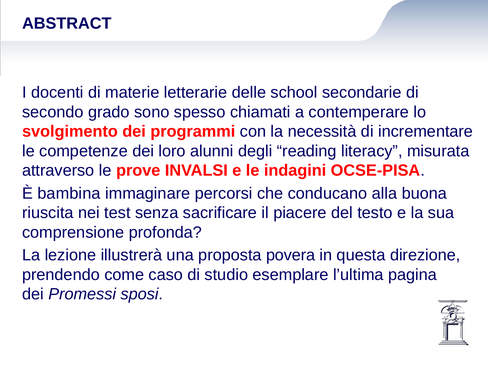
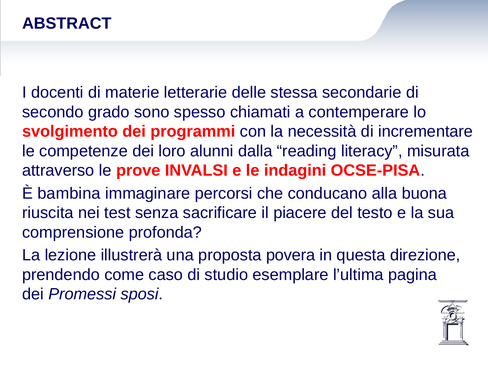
school: school -> stessa
degli: degli -> dalla
